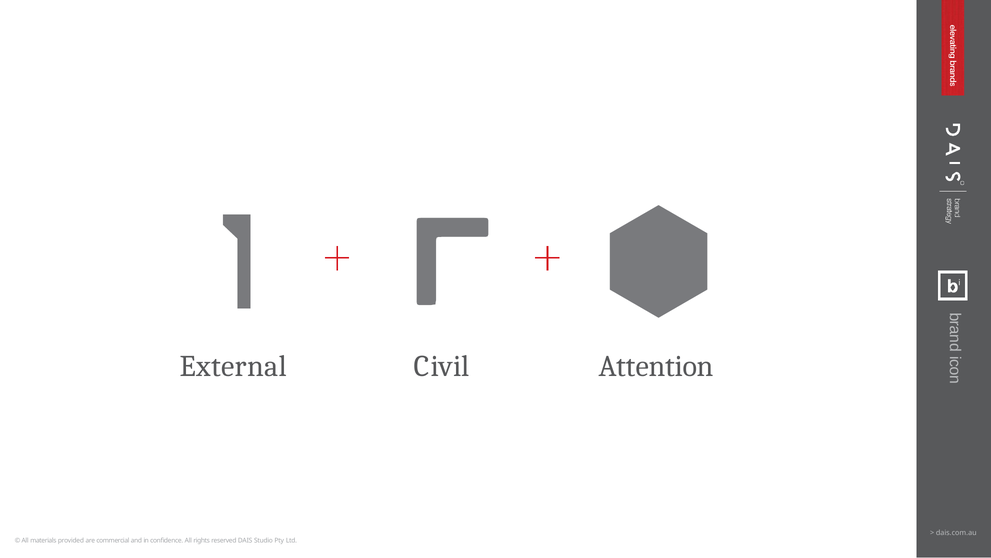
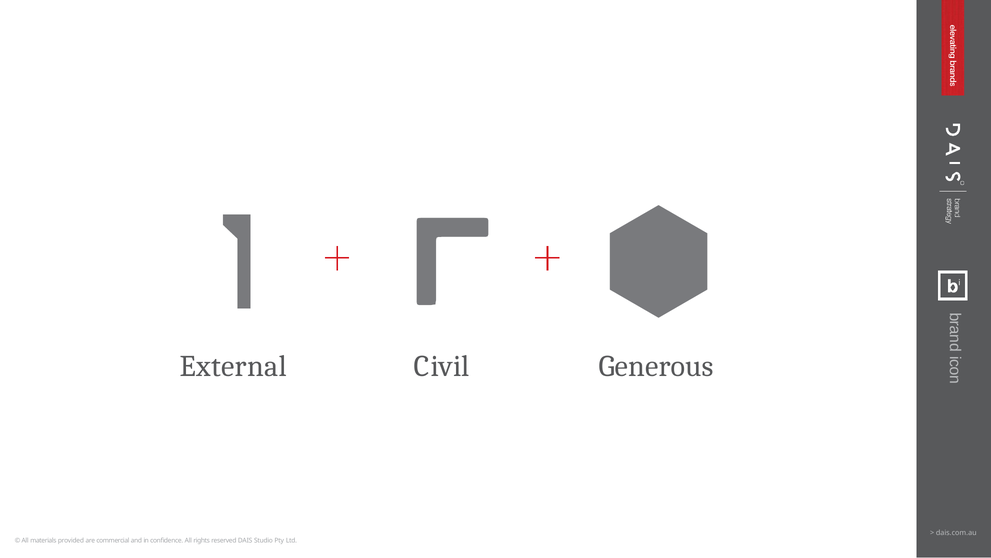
Attention: Attention -> Generous
